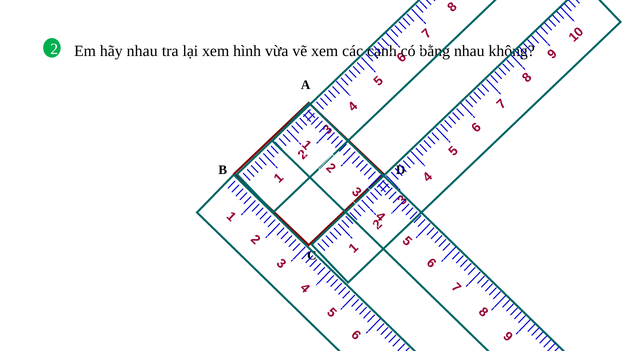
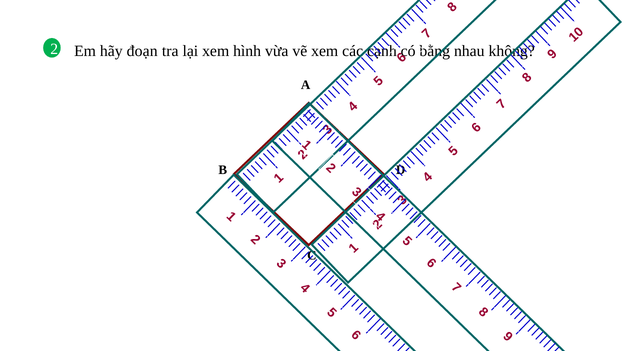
hãy nhau: nhau -> đoạn
